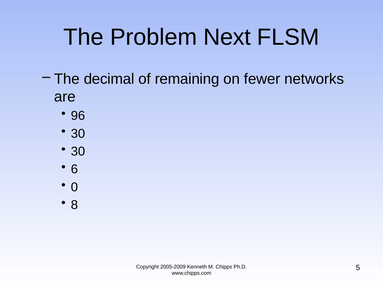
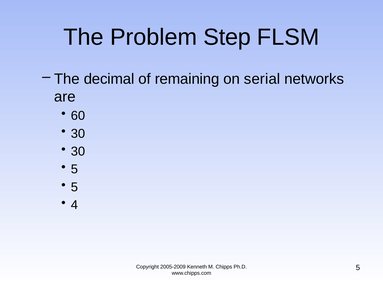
Next: Next -> Step
fewer: fewer -> serial
96: 96 -> 60
6 at (74, 169): 6 -> 5
0 at (74, 187): 0 -> 5
8: 8 -> 4
